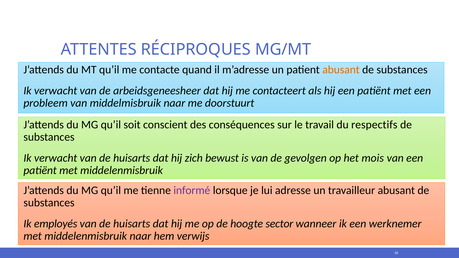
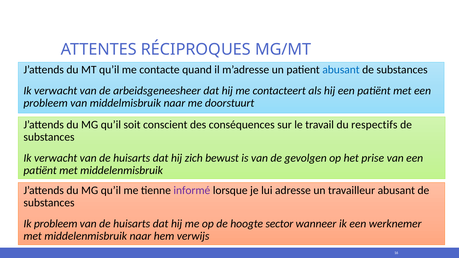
abusant at (341, 70) colour: orange -> blue
mois: mois -> prise
Ik employés: employés -> probleem
